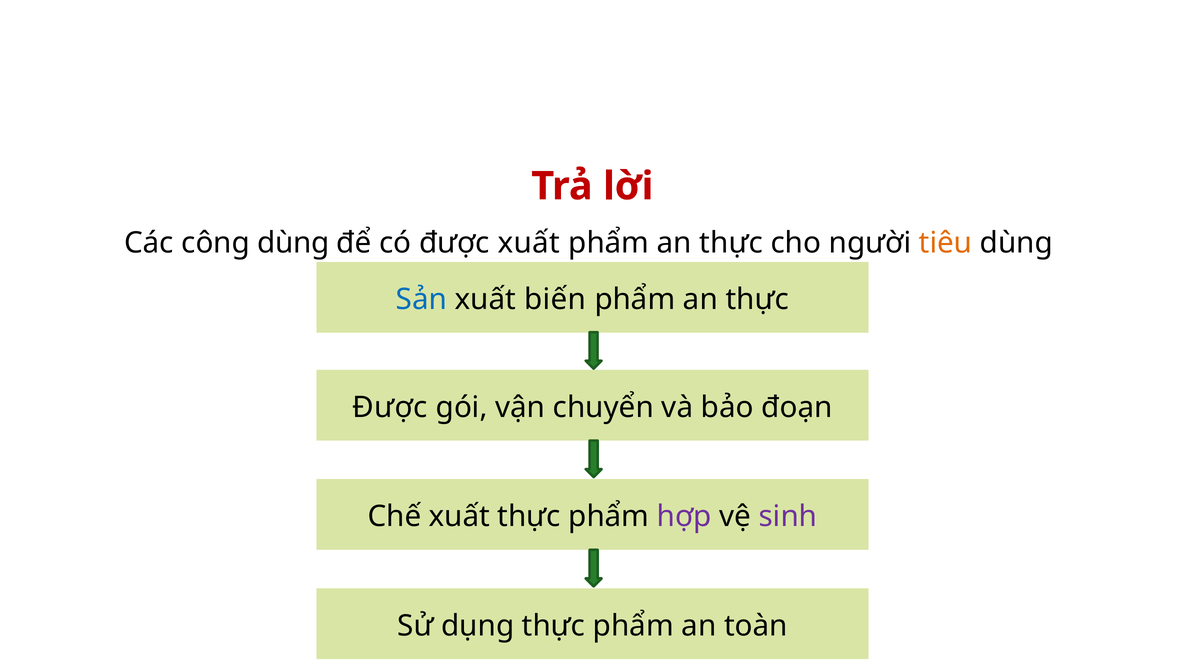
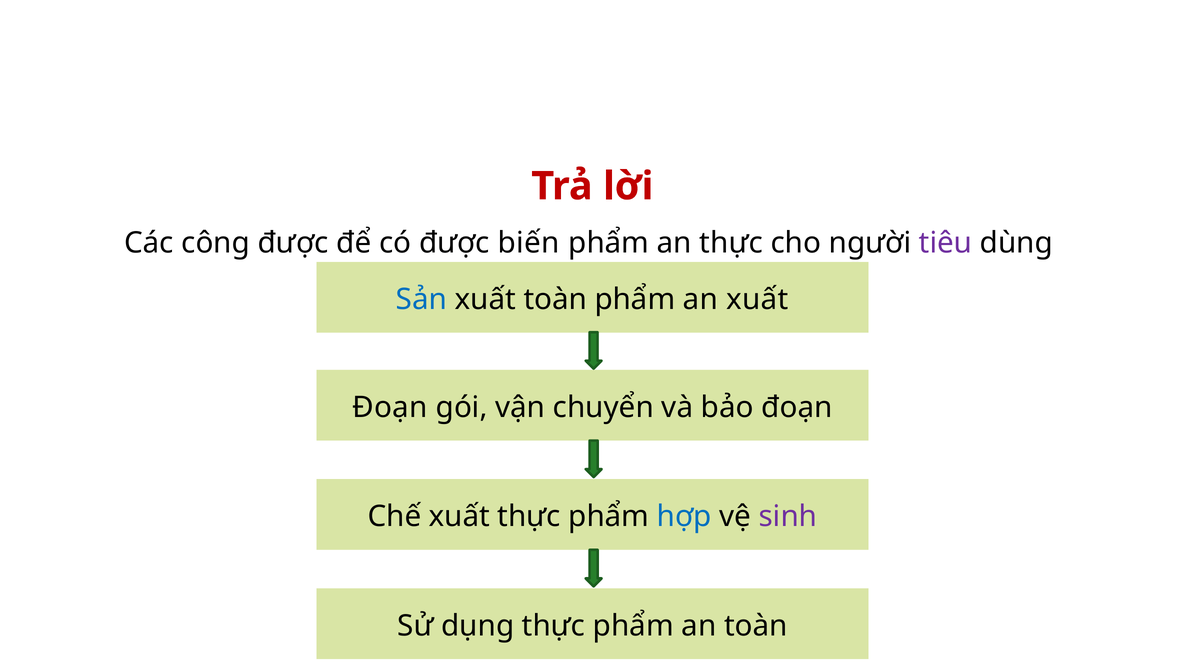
công dùng: dùng -> được
được xuất: xuất -> biến
tiêu colour: orange -> purple
xuất biến: biến -> toàn
thực at (757, 299): thực -> xuất
Được at (390, 407): Được -> Đoạn
hợp colour: purple -> blue
